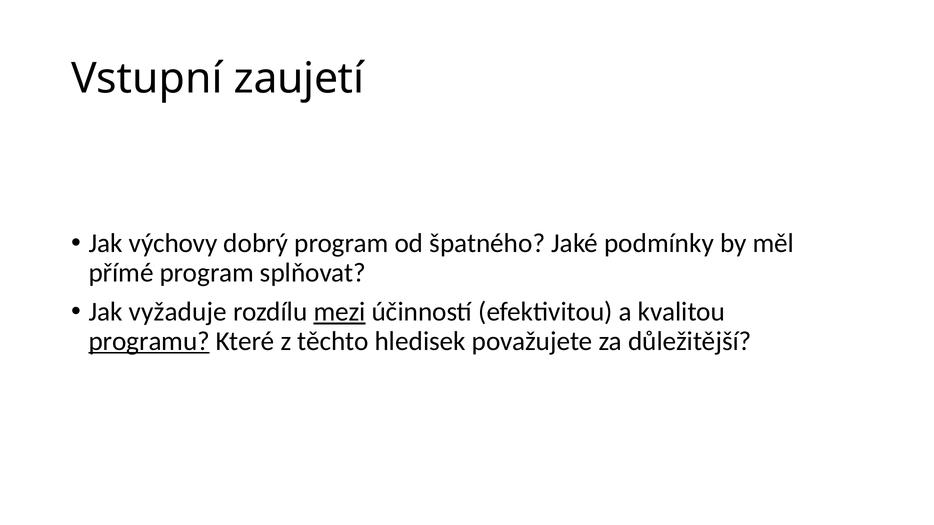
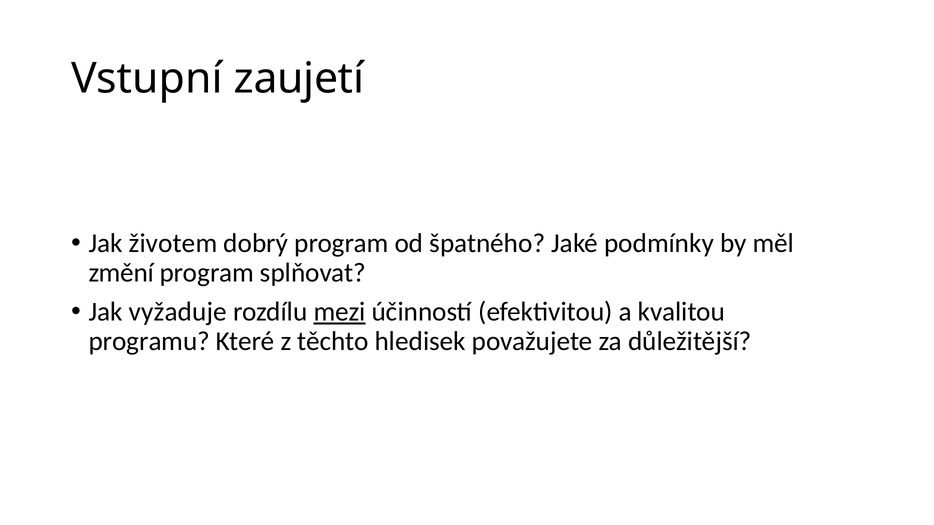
výchovy: výchovy -> životem
přímé: přímé -> změní
programu underline: present -> none
